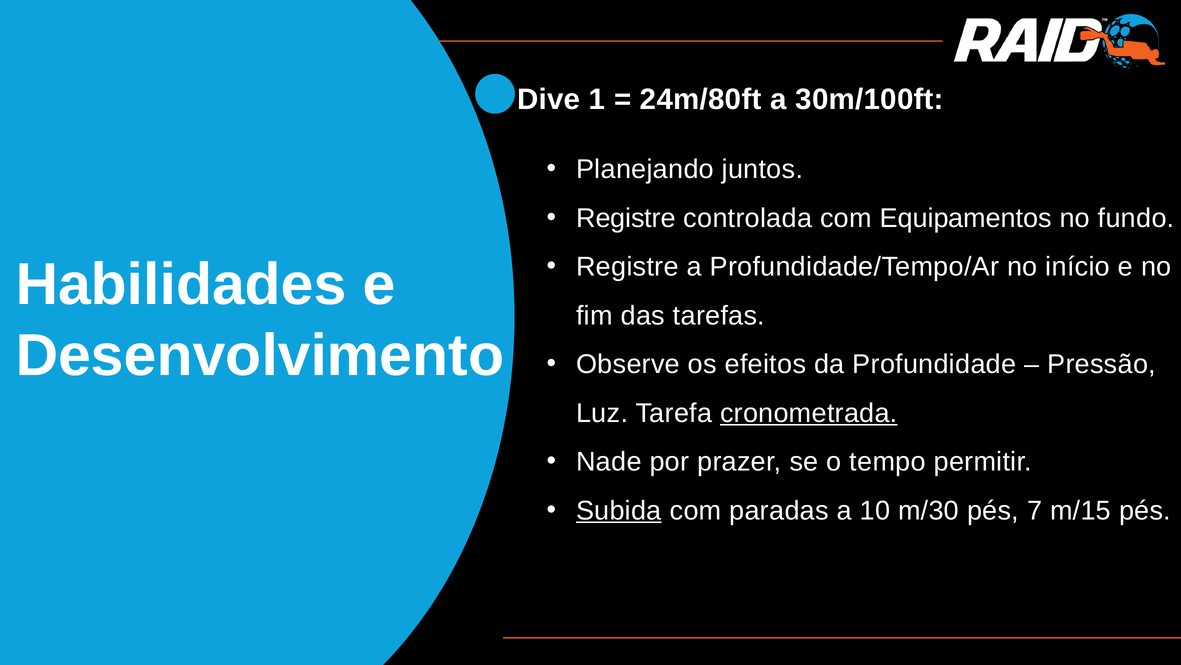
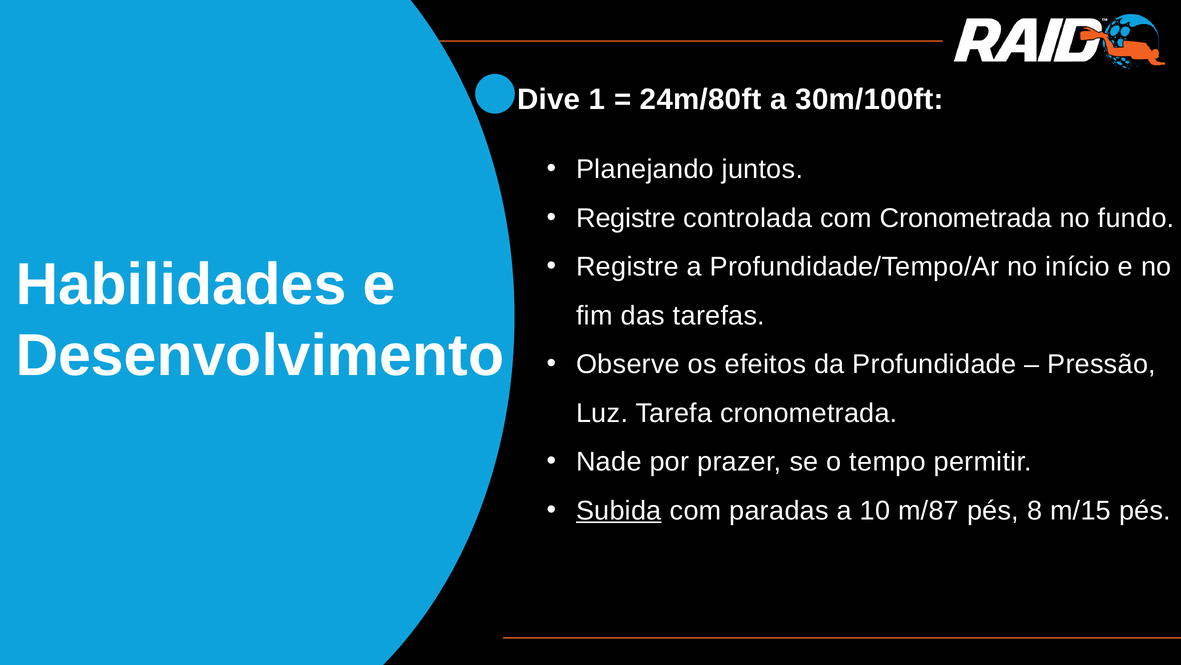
com Equipamentos: Equipamentos -> Cronometrada
cronometrada at (809, 413) underline: present -> none
m/30: m/30 -> m/87
7: 7 -> 8
